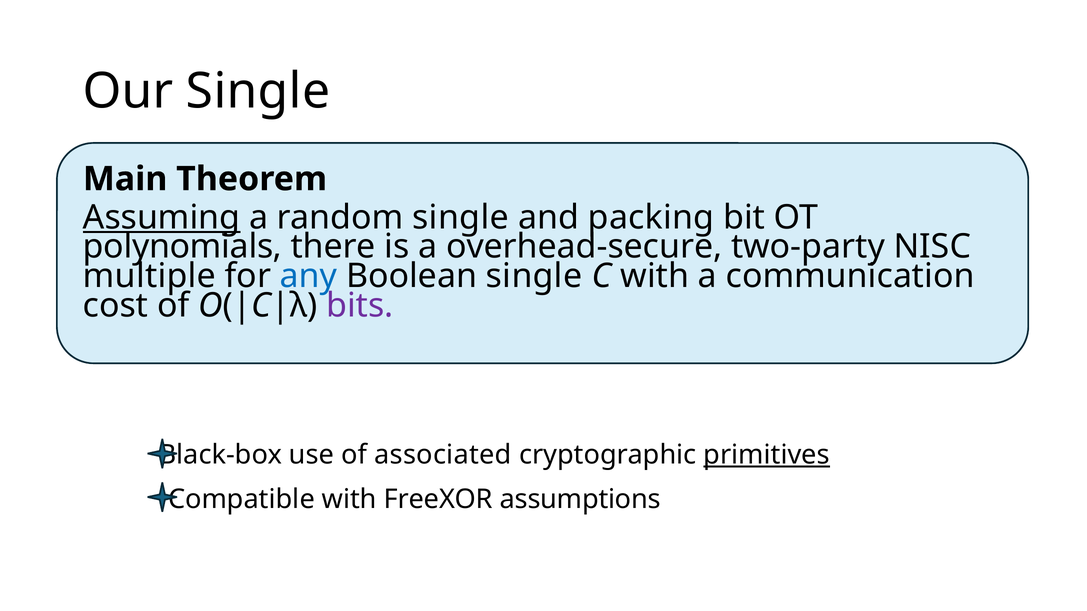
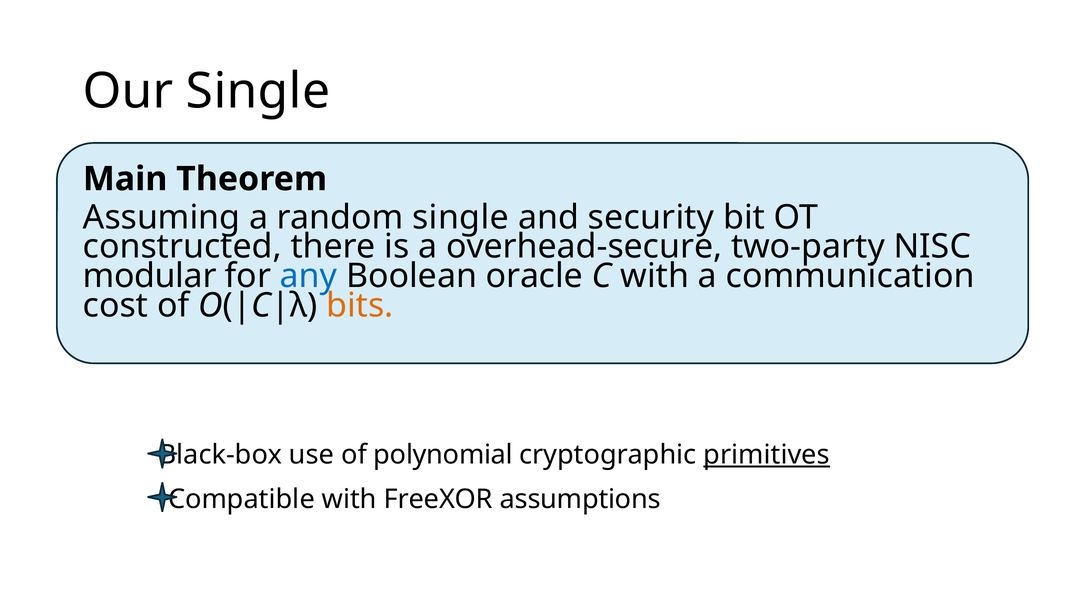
Assuming underline: present -> none
packing: packing -> security
polynomials: polynomials -> constructed
multiple: multiple -> modular
Boolean single: single -> oracle
bits colour: purple -> orange
associated: associated -> polynomial
